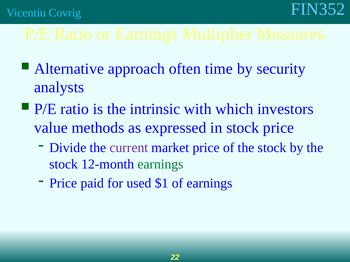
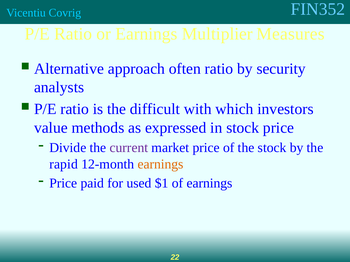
often time: time -> ratio
intrinsic: intrinsic -> difficult
stock at (64, 164): stock -> rapid
earnings at (161, 164) colour: green -> orange
